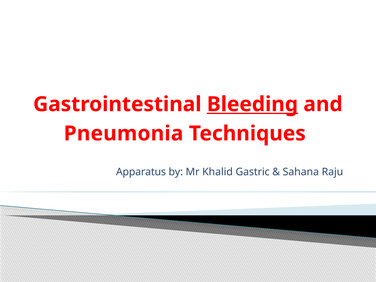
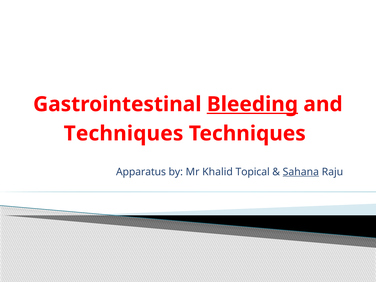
Pneumonia at (124, 134): Pneumonia -> Techniques
Gastric: Gastric -> Topical
Sahana underline: none -> present
